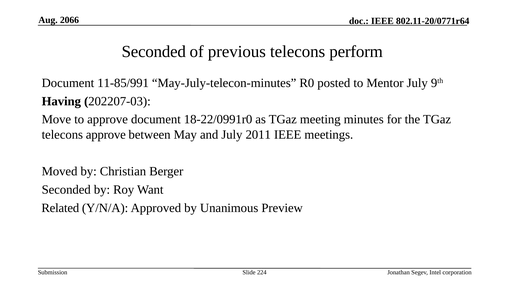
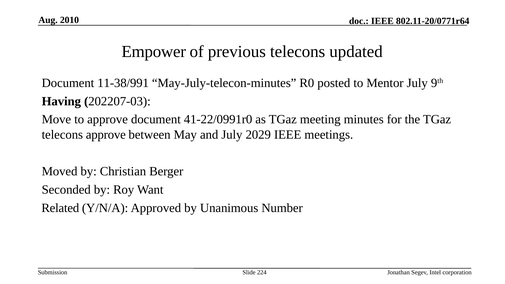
2066: 2066 -> 2010
Seconded at (154, 52): Seconded -> Empower
perform: perform -> updated
11-85/991: 11-85/991 -> 11-38/991
18-22/0991r0: 18-22/0991r0 -> 41-22/0991r0
2011: 2011 -> 2029
Preview: Preview -> Number
